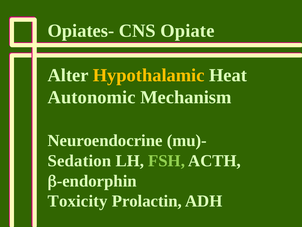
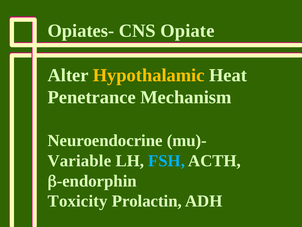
Autonomic: Autonomic -> Penetrance
Sedation: Sedation -> Variable
FSH colour: light green -> light blue
